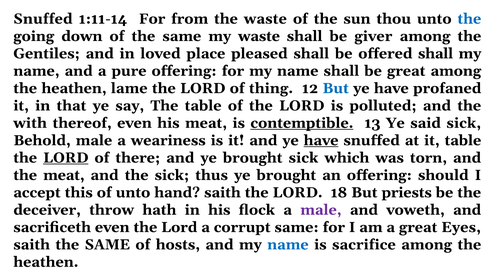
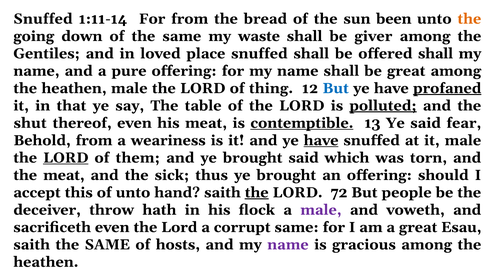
the waste: waste -> bread
thou: thou -> been
the at (469, 19) colour: blue -> orange
place pleased: pleased -> snuffed
heathen lame: lame -> male
profaned underline: none -> present
polluted underline: none -> present
with: with -> shut
said sick: sick -> fear
Behold male: male -> from
it table: table -> male
there: there -> them
brought sick: sick -> said
the at (257, 192) underline: none -> present
18: 18 -> 72
priests: priests -> people
Eyes: Eyes -> Esau
name at (288, 244) colour: blue -> purple
sacrifice: sacrifice -> gracious
